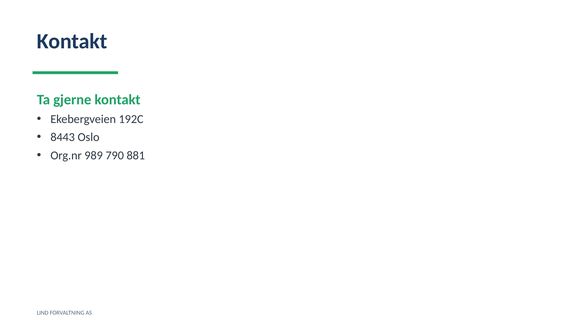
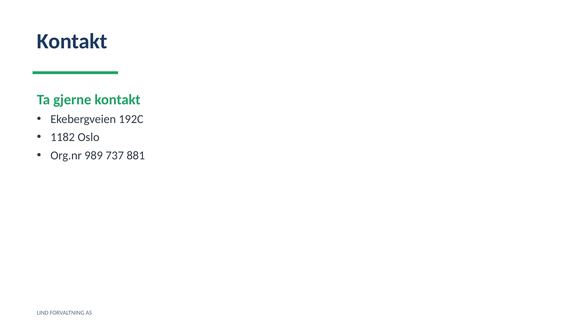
8443: 8443 -> 1182
790: 790 -> 737
